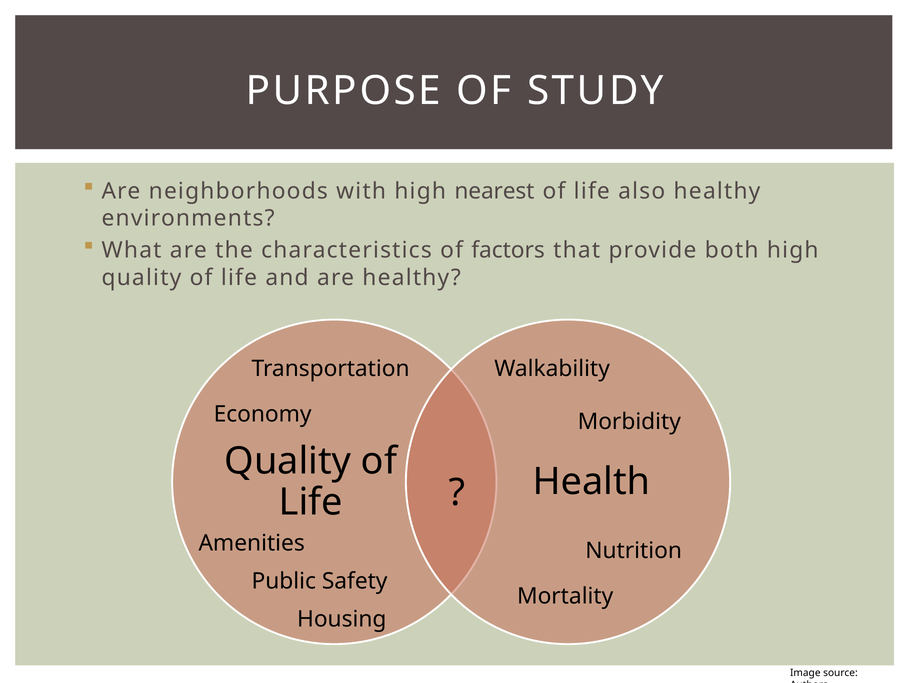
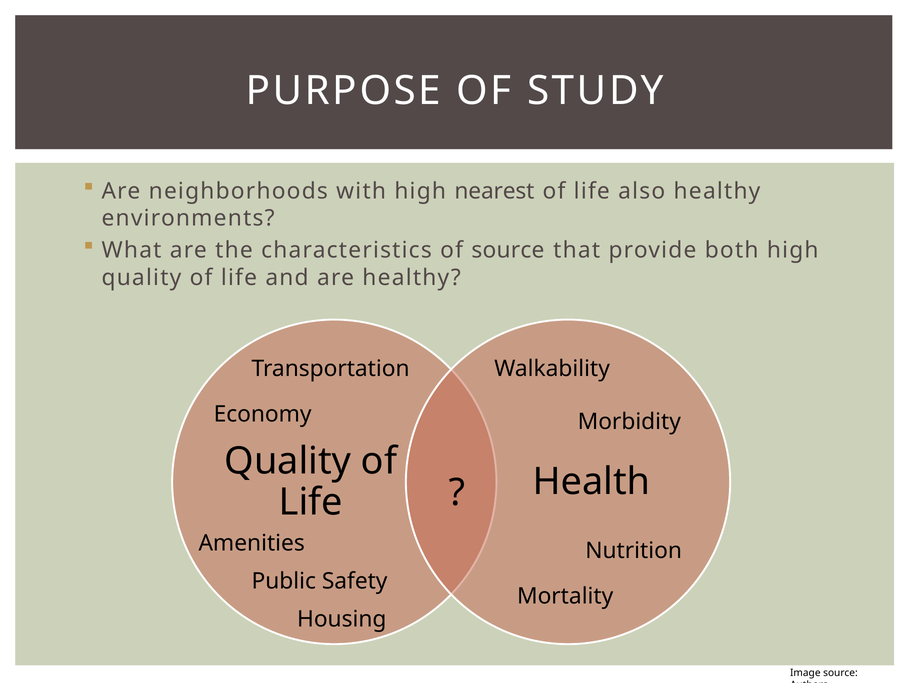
of factors: factors -> source
